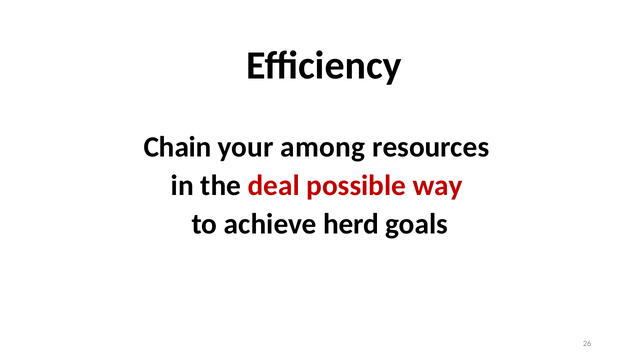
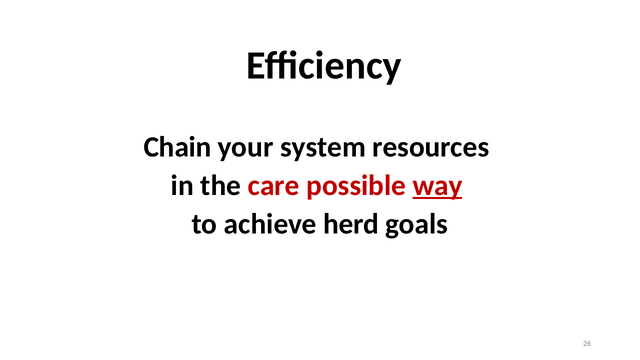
among: among -> system
deal: deal -> care
way underline: none -> present
